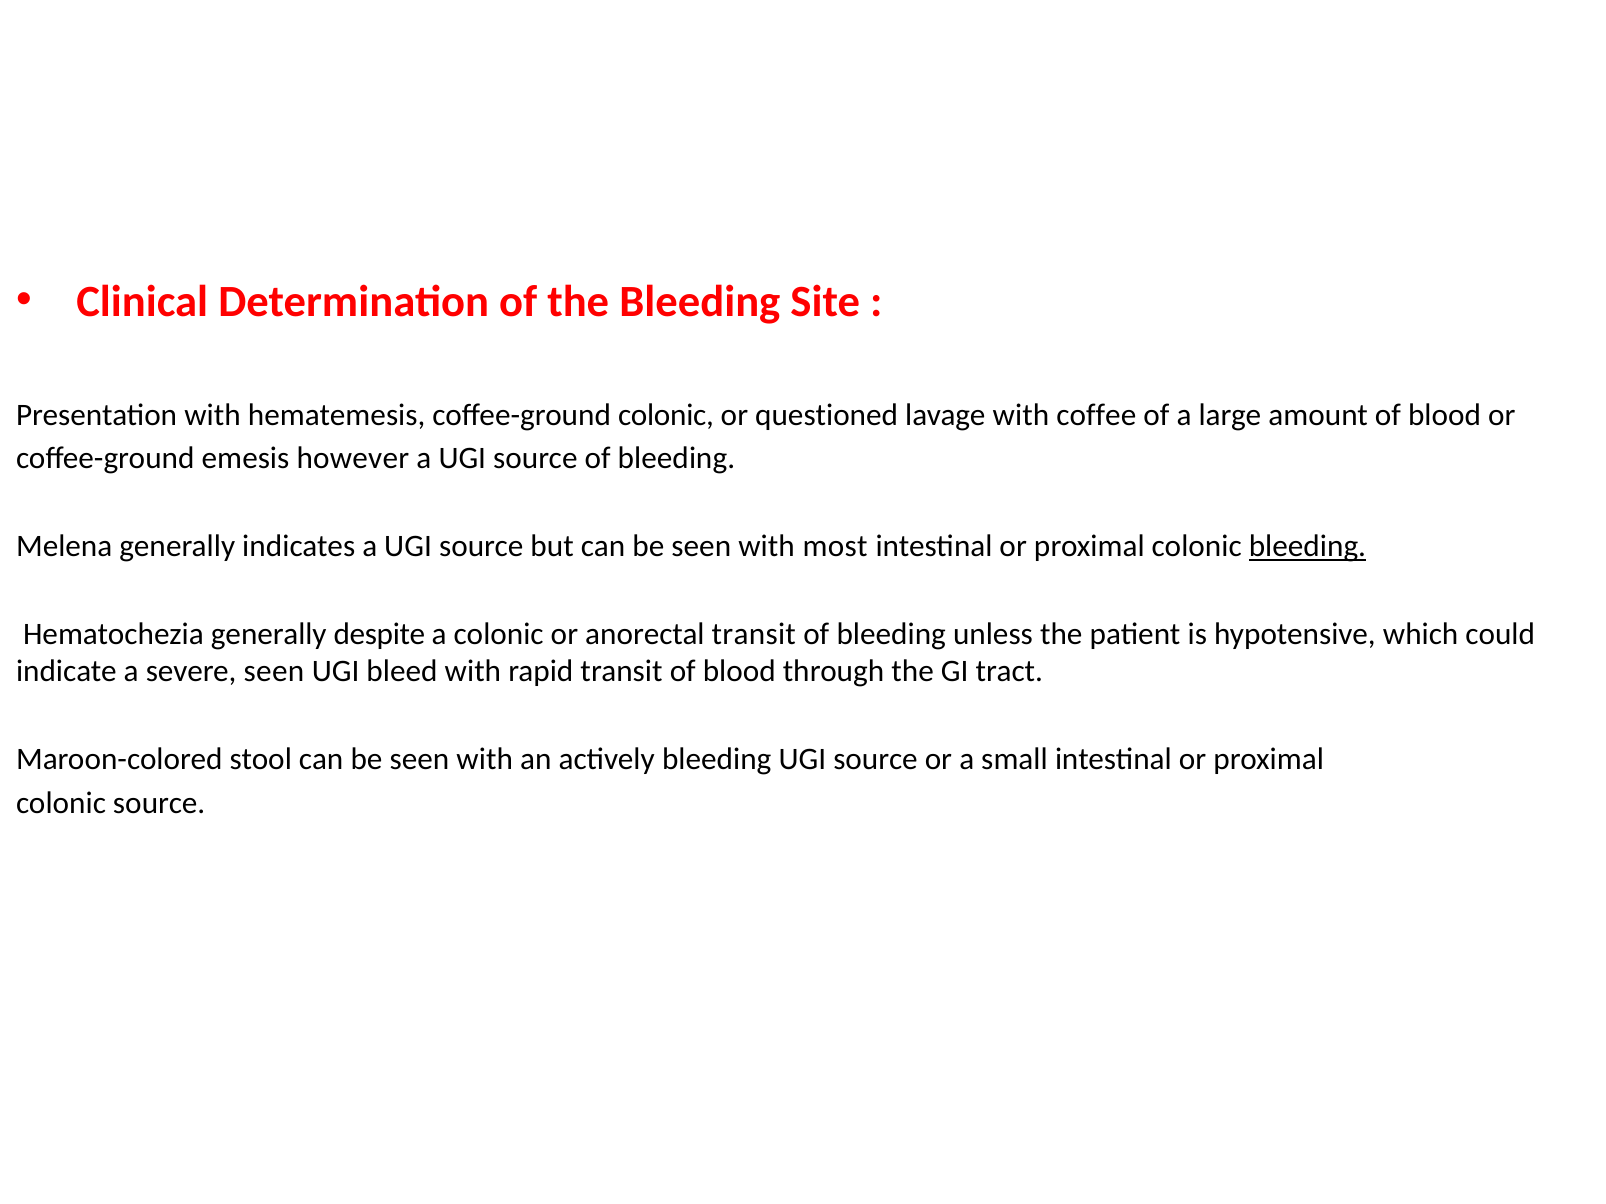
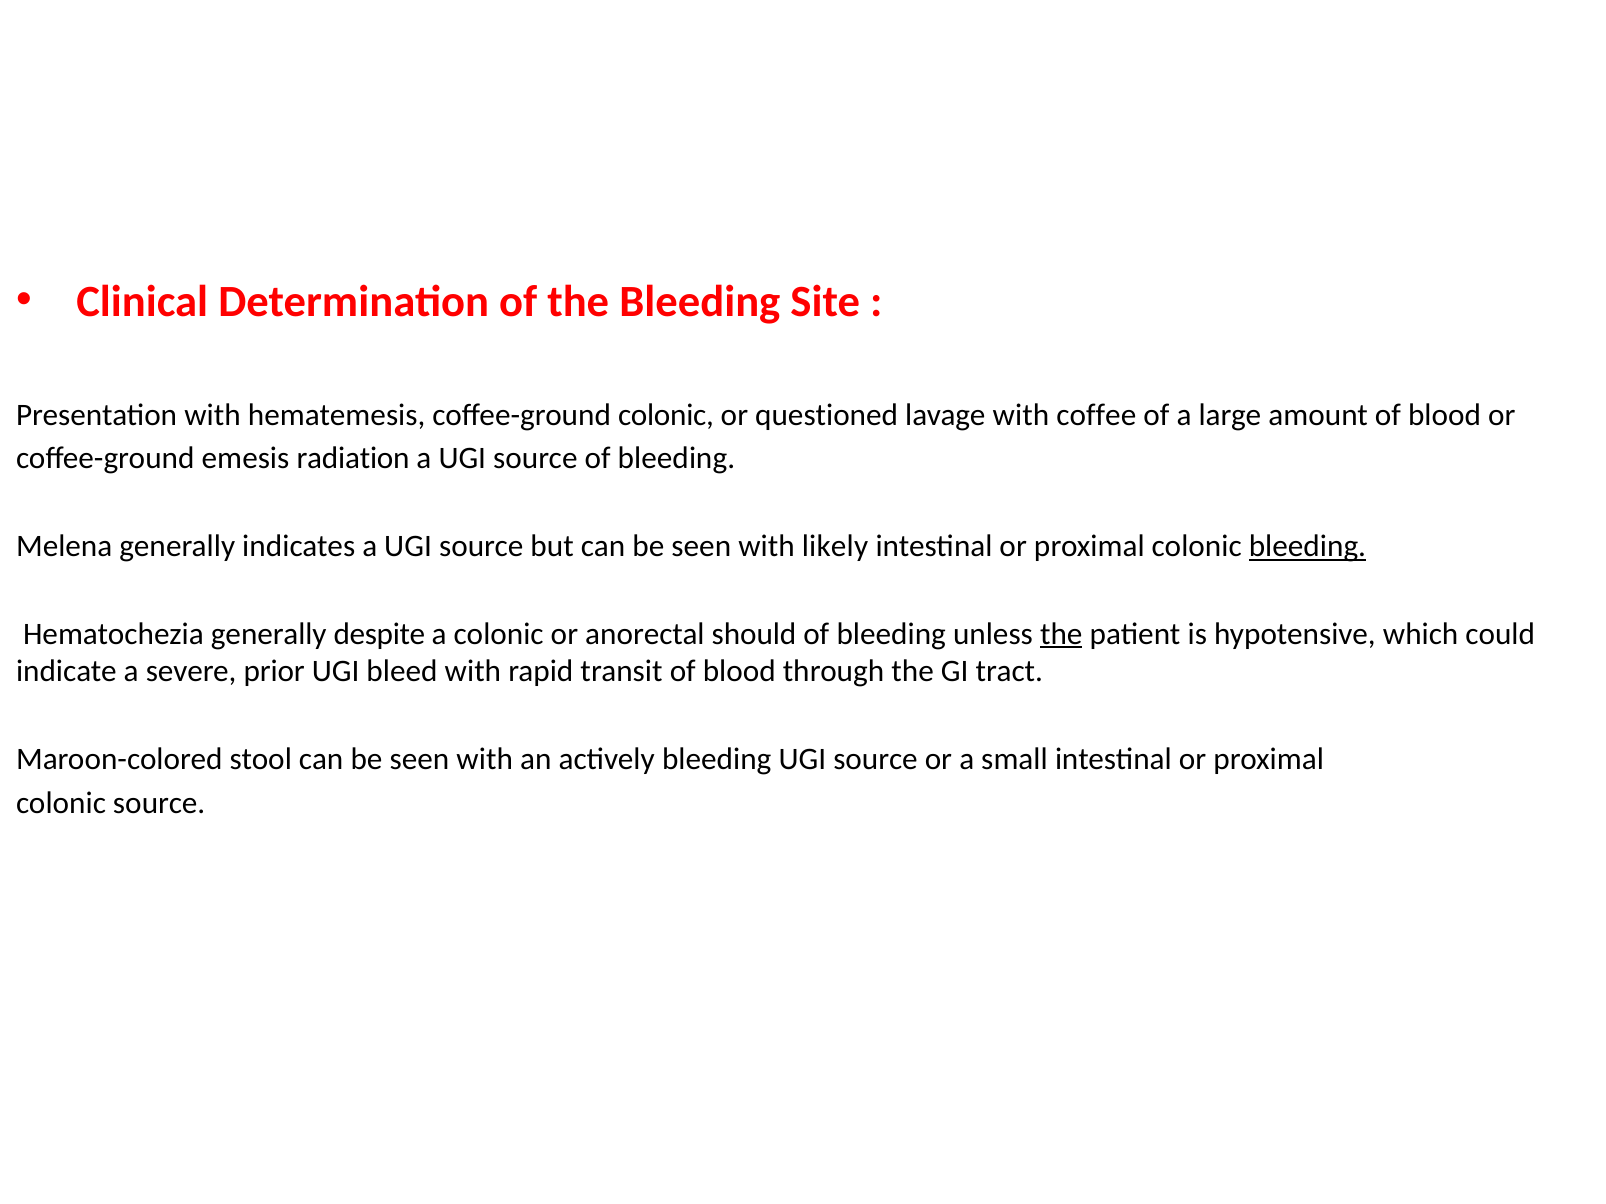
however: however -> radiation
most: most -> likely
anorectal transit: transit -> should
the at (1061, 634) underline: none -> present
severe seen: seen -> prior
